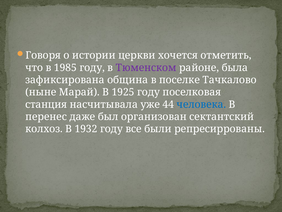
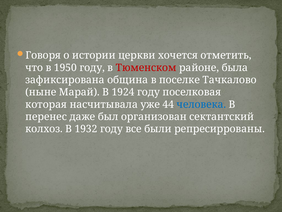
1985: 1985 -> 1950
Тюменском colour: purple -> red
1925: 1925 -> 1924
станция: станция -> которая
